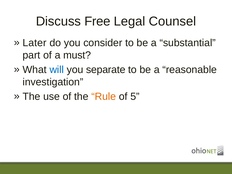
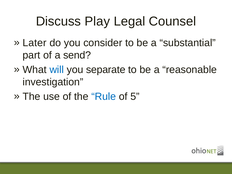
Free: Free -> Play
must: must -> send
Rule colour: orange -> blue
